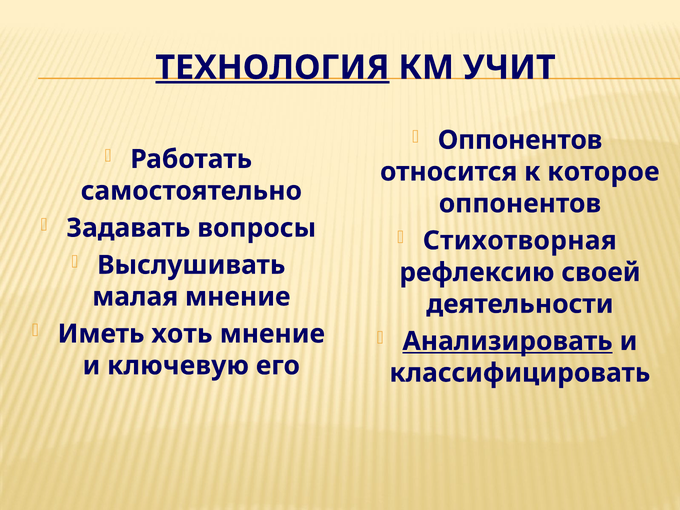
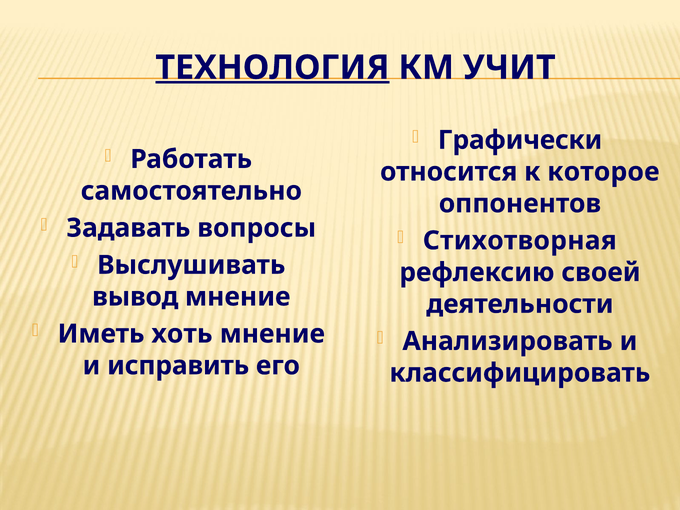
Оппонентов at (520, 140): Оппонентов -> Графически
малая: малая -> вывод
Анализировать underline: present -> none
ключевую: ключевую -> исправить
